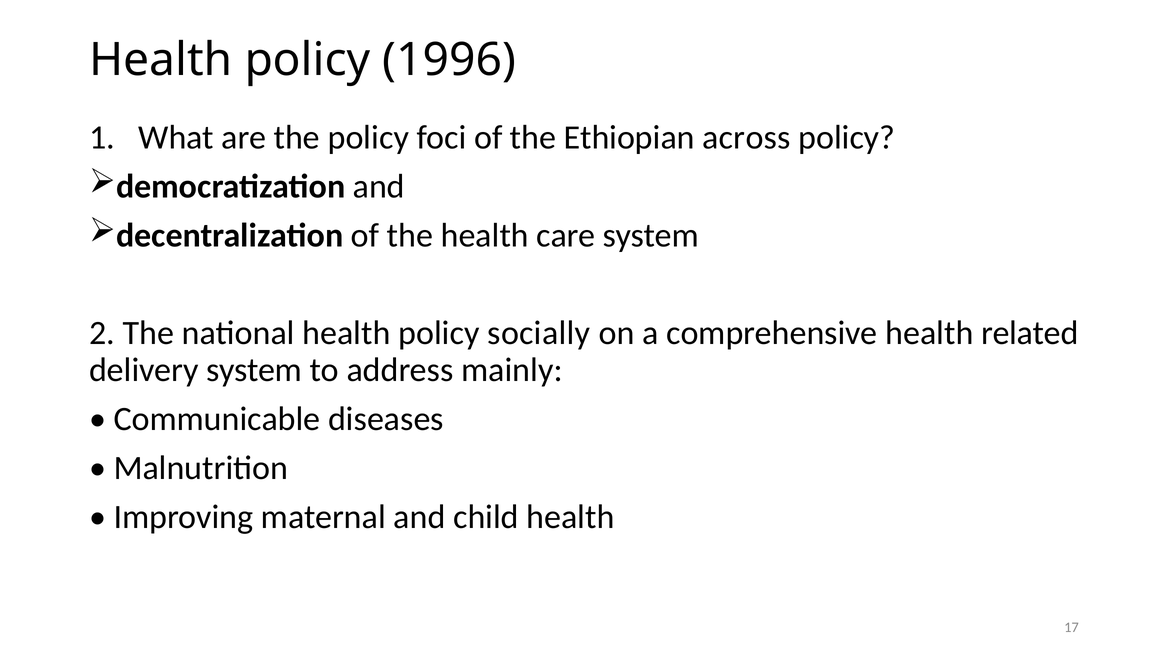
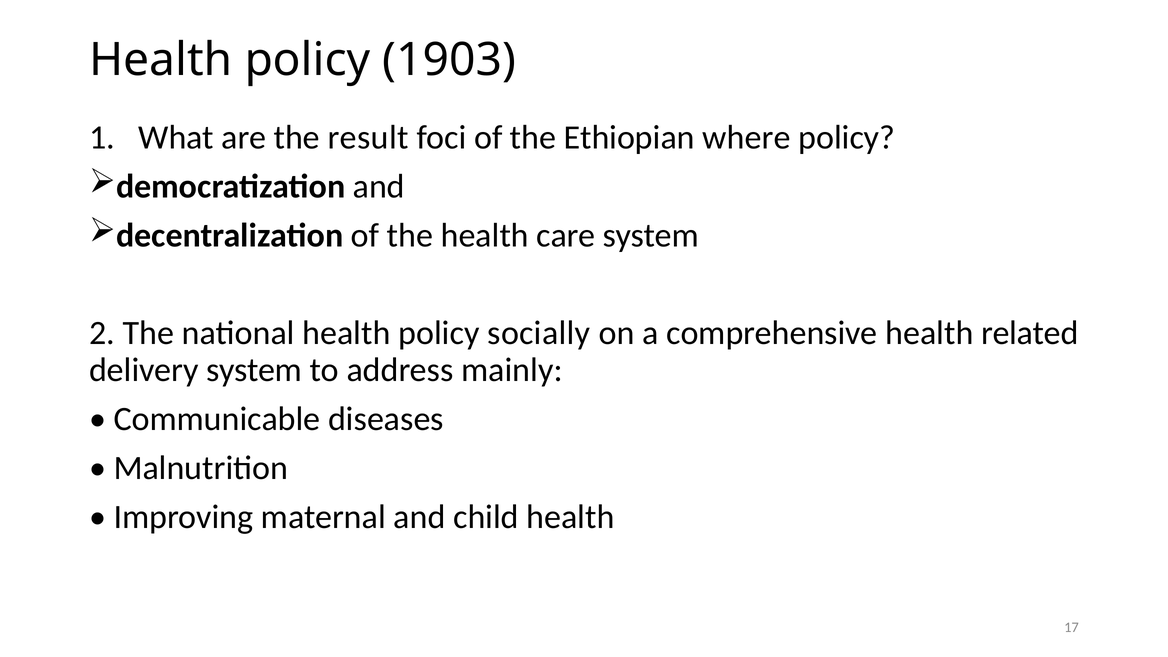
1996: 1996 -> 1903
the policy: policy -> result
across: across -> where
